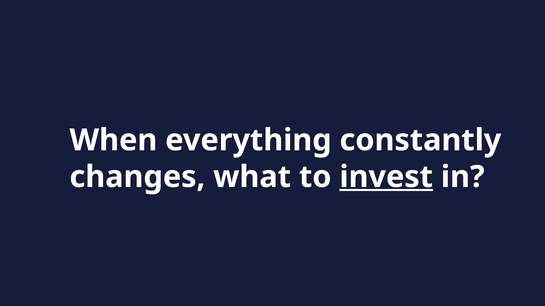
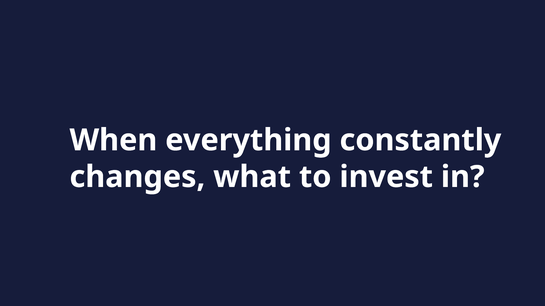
invest underline: present -> none
